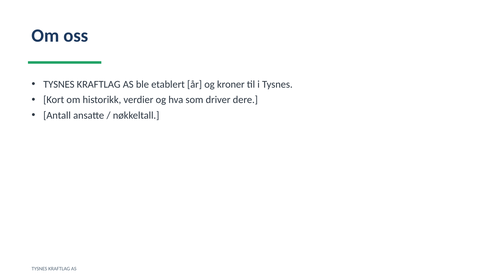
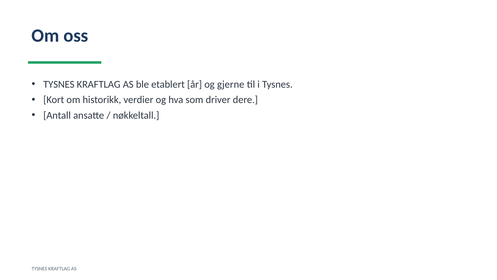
kroner: kroner -> gjerne
